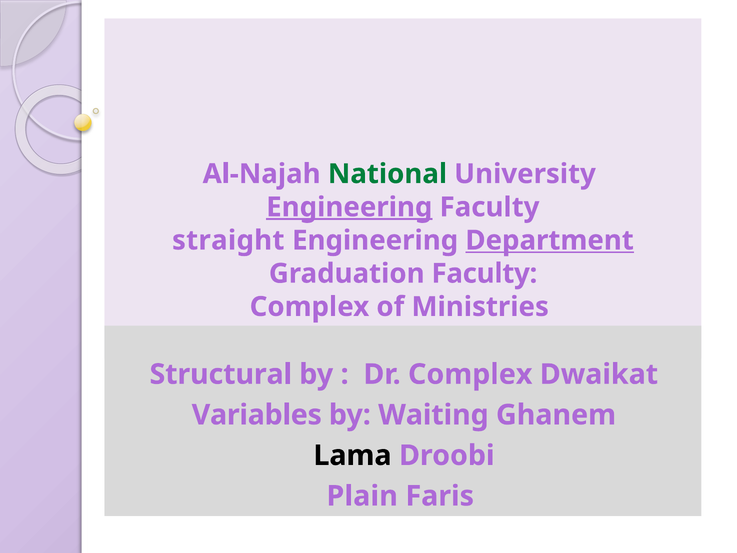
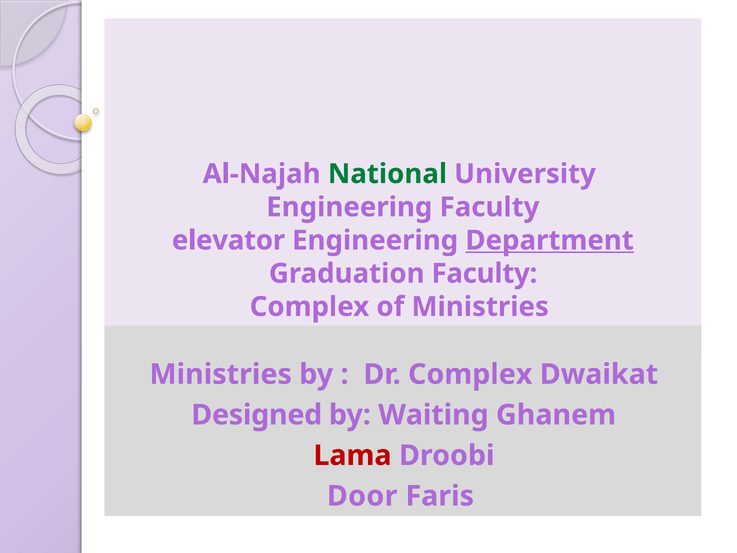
Engineering at (349, 207) underline: present -> none
straight: straight -> elevator
Structural at (221, 374): Structural -> Ministries
Variables: Variables -> Designed
Lama colour: black -> red
Plain: Plain -> Door
